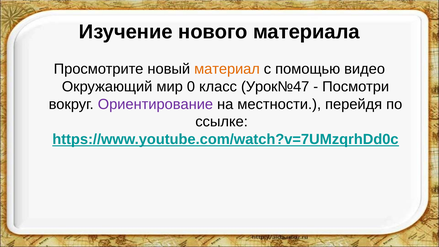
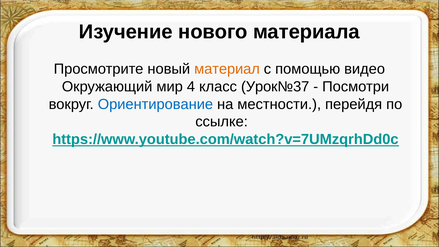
0: 0 -> 4
Урок№47: Урок№47 -> Урок№37
Ориентирование colour: purple -> blue
